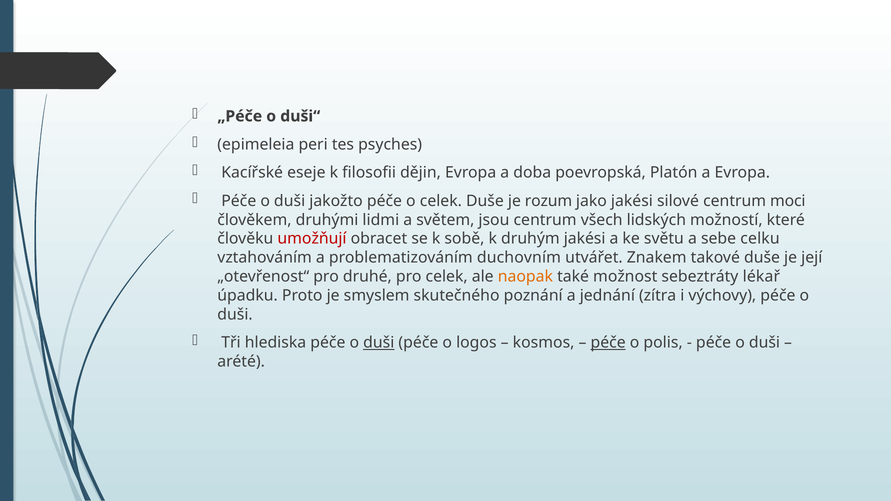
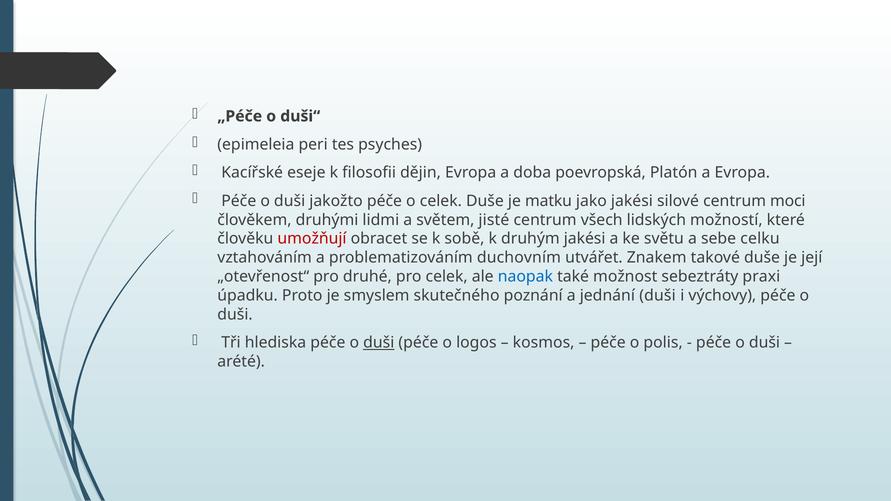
rozum: rozum -> matku
jsou: jsou -> jisté
naopak colour: orange -> blue
lékař: lékař -> praxi
jednání zítra: zítra -> duši
péče at (608, 343) underline: present -> none
